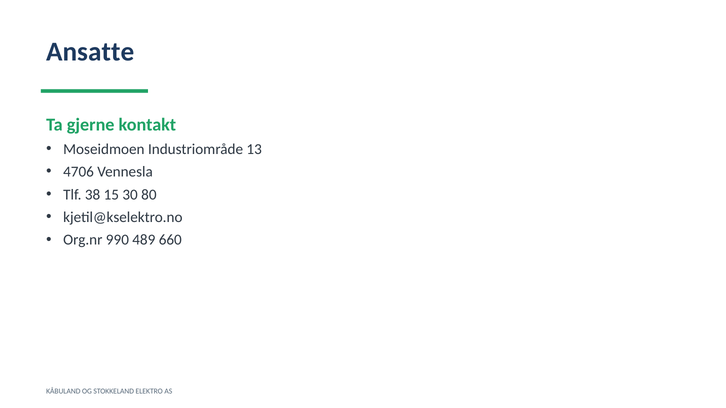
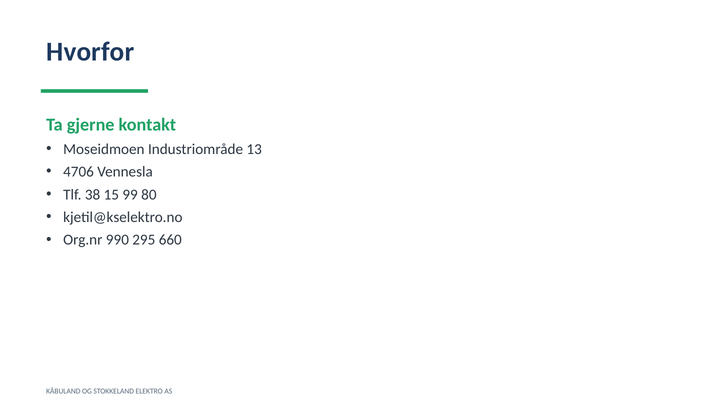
Ansatte: Ansatte -> Hvorfor
30: 30 -> 99
489: 489 -> 295
